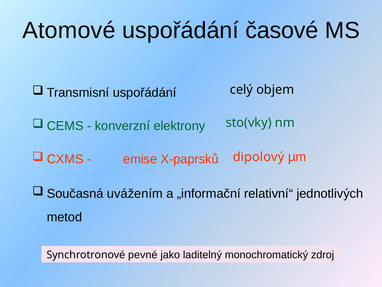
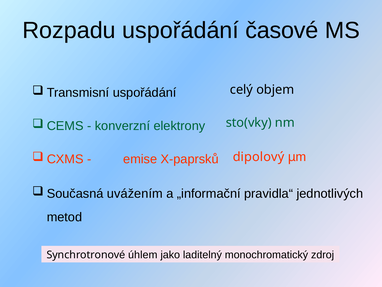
Atomové: Atomové -> Rozpadu
relativní“: relativní“ -> pravidla“
pevné: pevné -> úhlem
